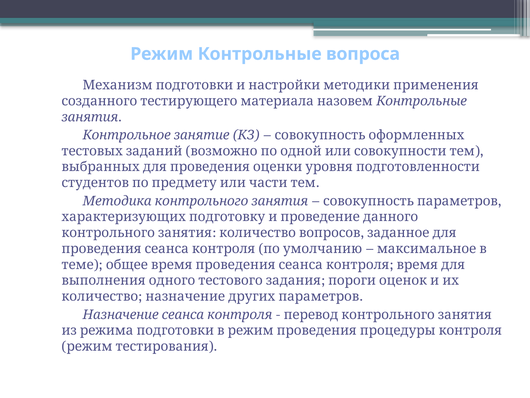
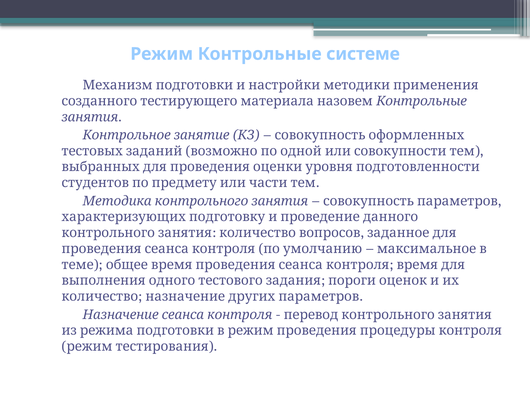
вопроса: вопроса -> системе
